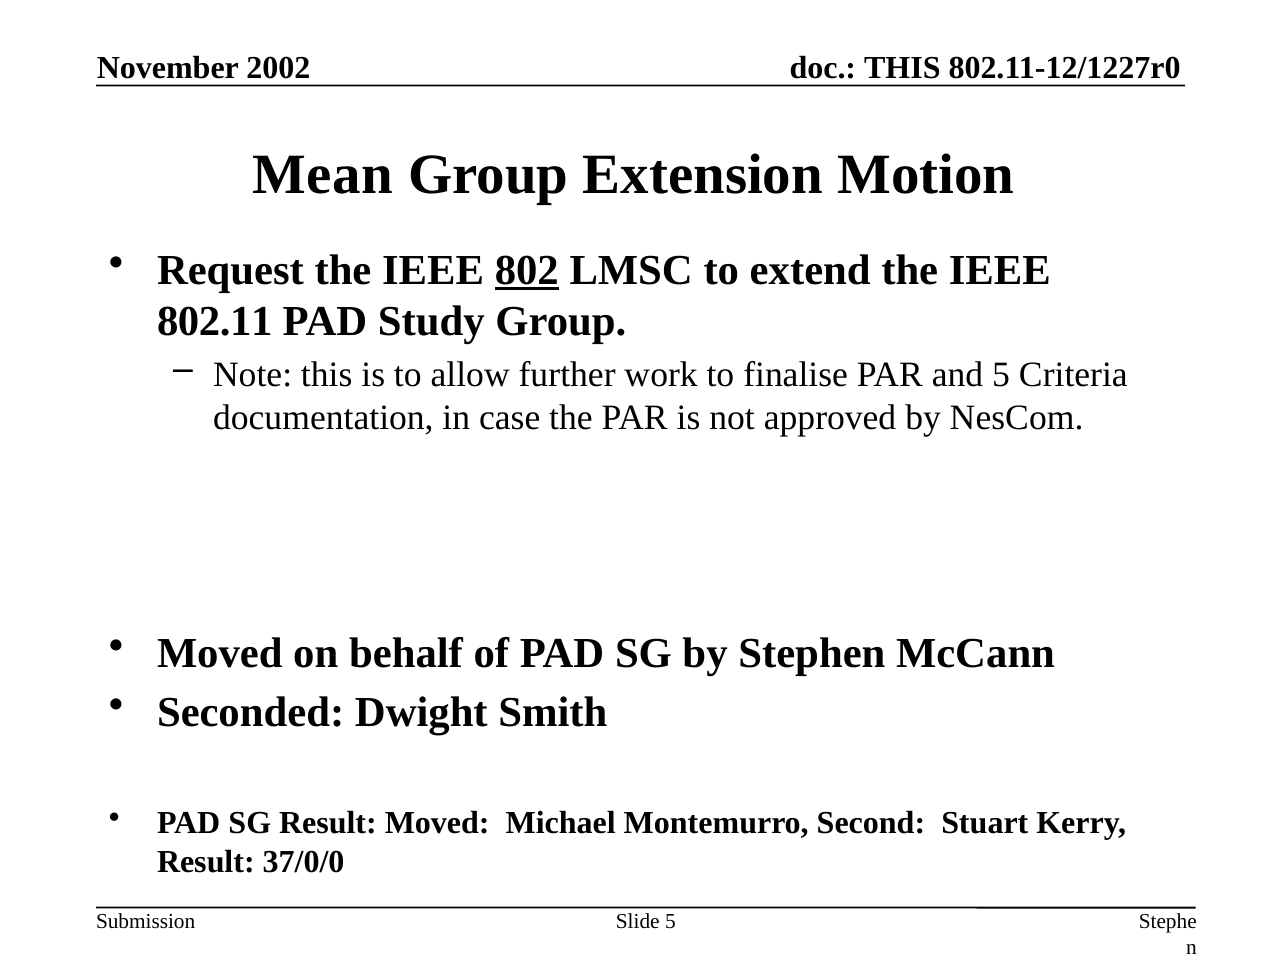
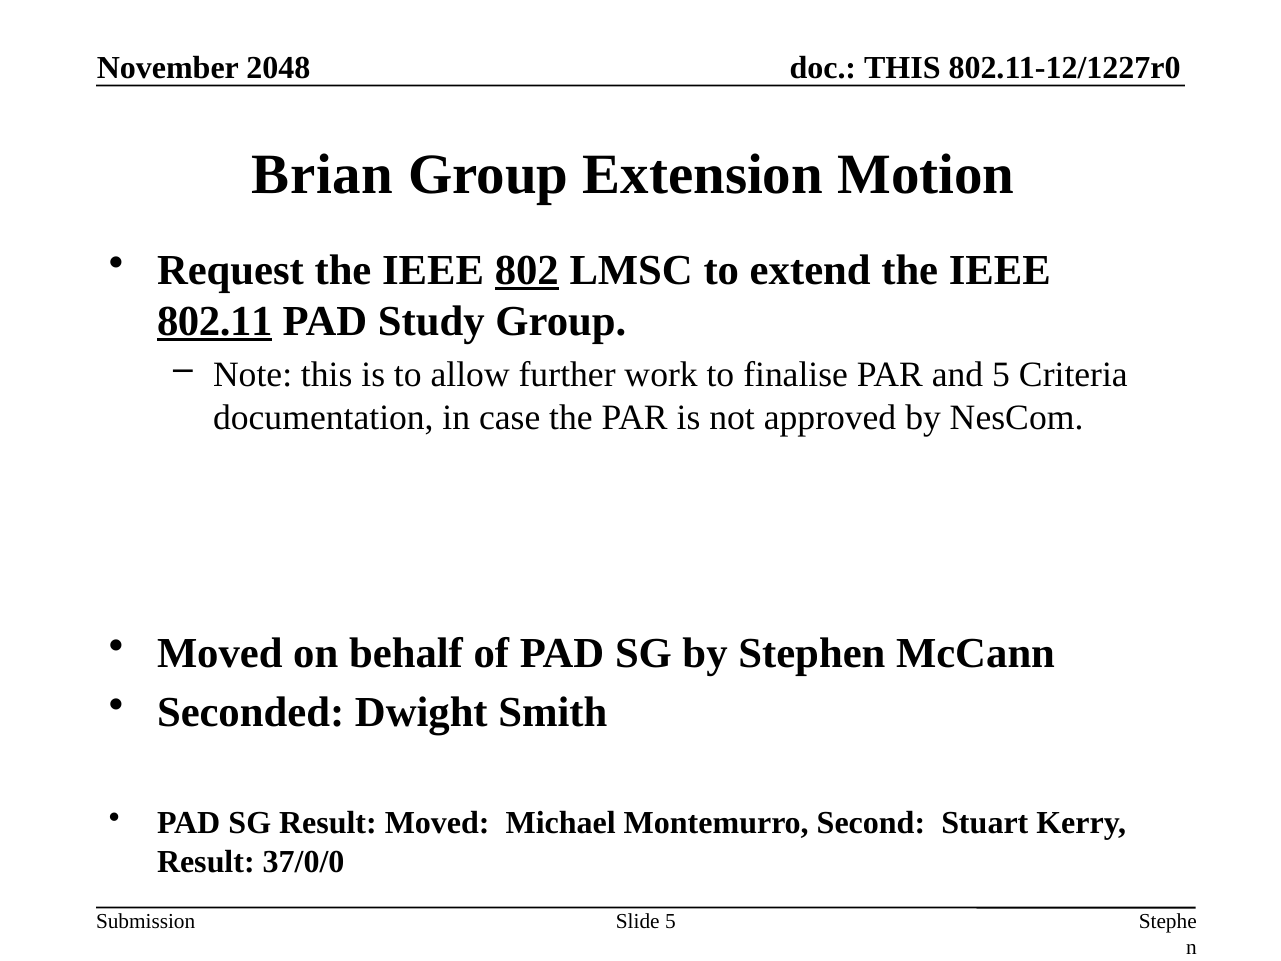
2002: 2002 -> 2048
Mean: Mean -> Brian
802.11 underline: none -> present
